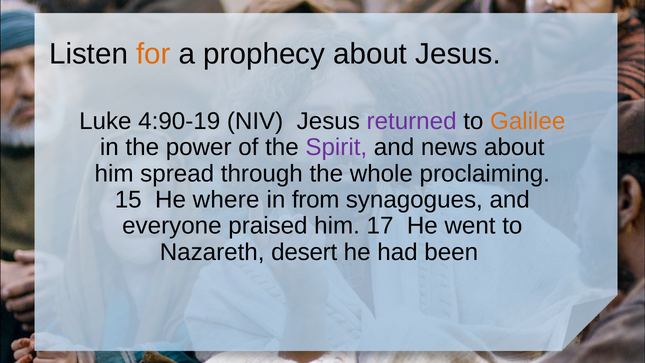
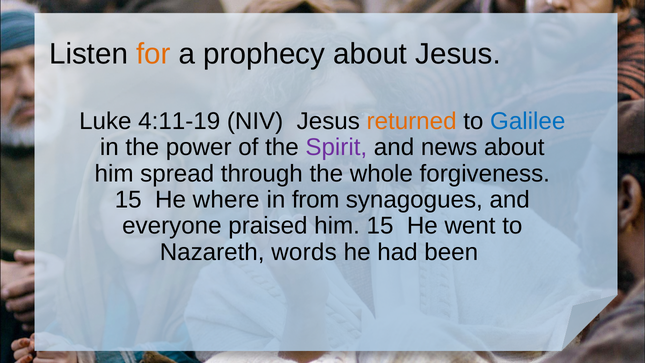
4:90-19: 4:90-19 -> 4:11-19
returned colour: purple -> orange
Galilee colour: orange -> blue
proclaiming: proclaiming -> forgiveness
him 17: 17 -> 15
desert: desert -> words
